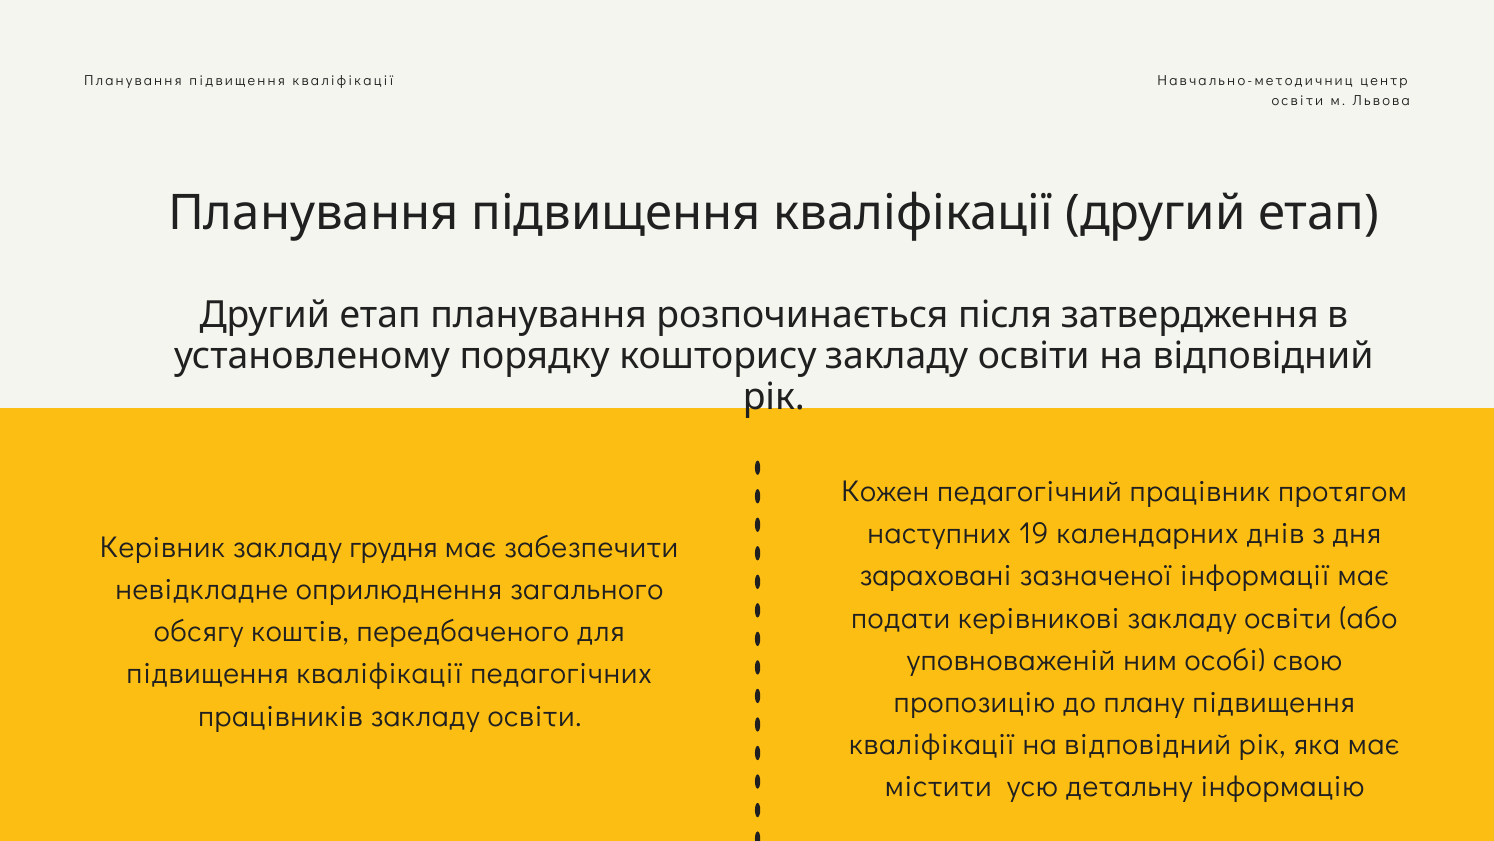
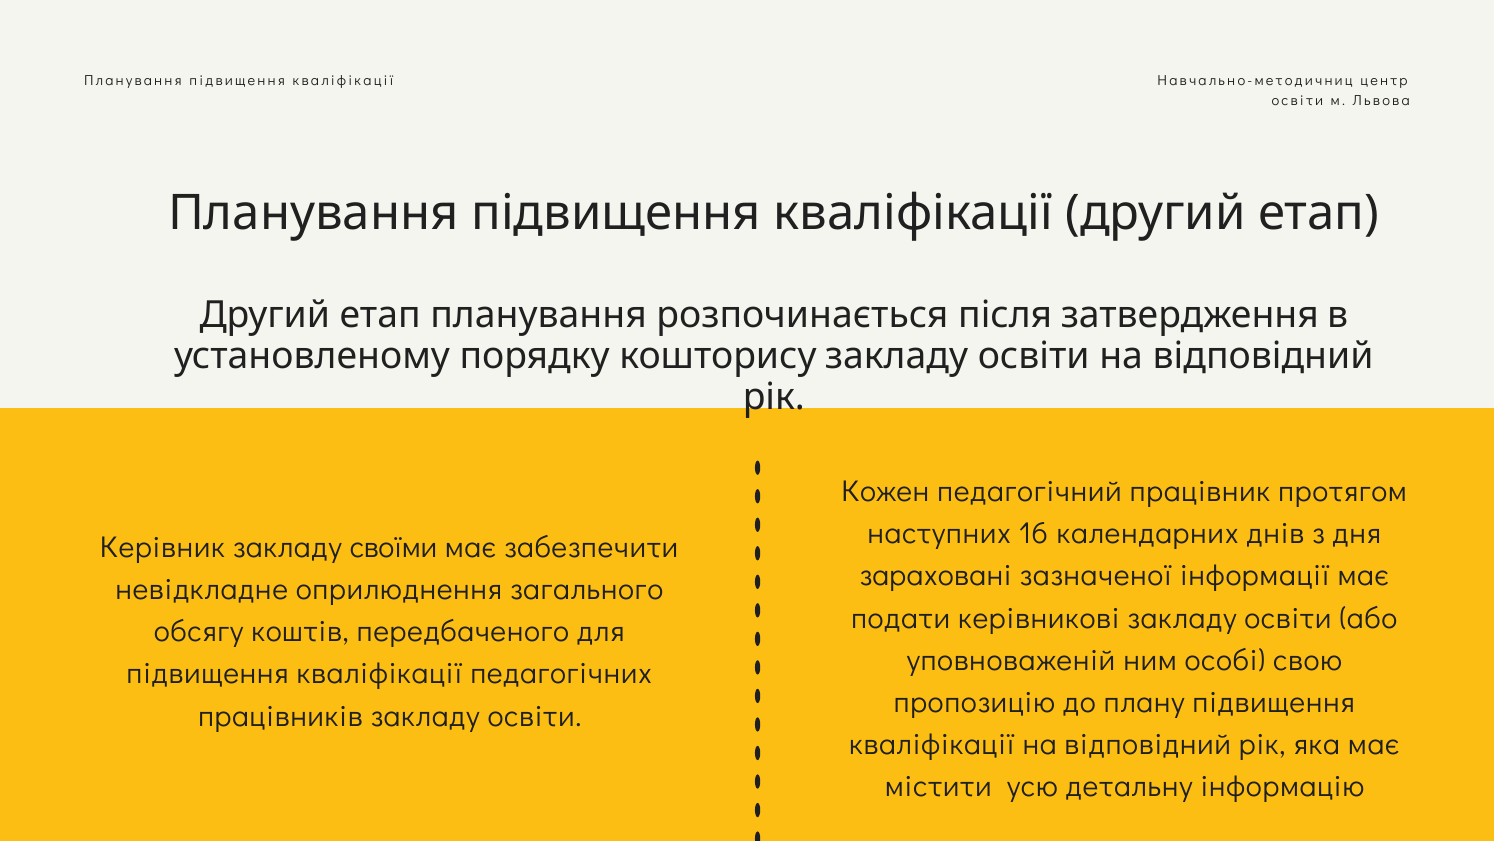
19: 19 -> 16
грудня: грудня -> своїми
